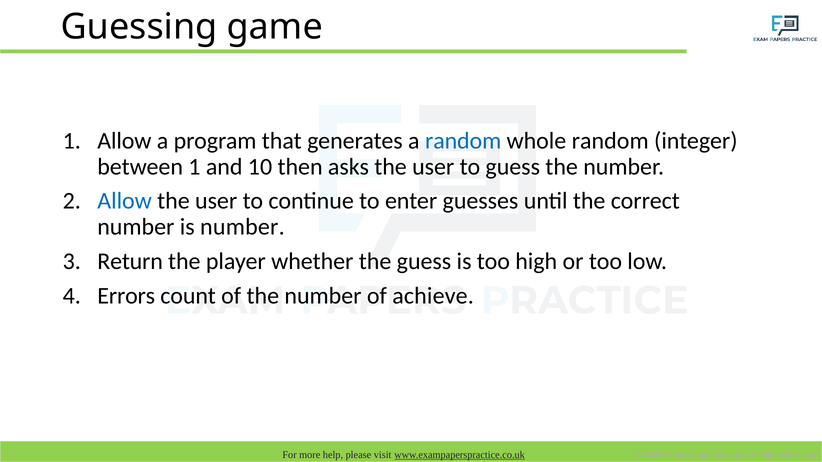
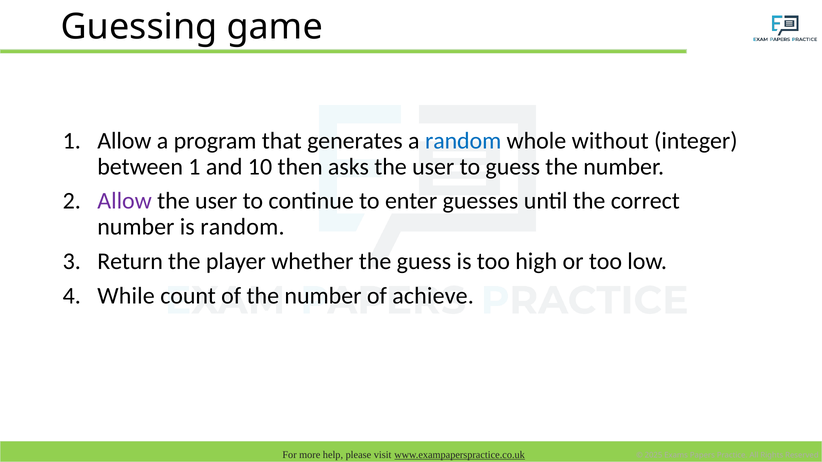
whole random: random -> without
Allow at (125, 201) colour: blue -> purple
is number: number -> random
Errors: Errors -> While
